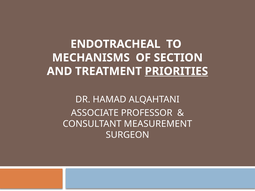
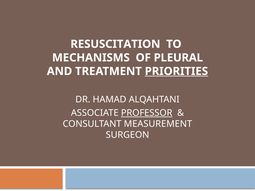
ENDOTRACHEAL: ENDOTRACHEAL -> RESUSCITATION
SECTION: SECTION -> PLEURAL
PROFESSOR underline: none -> present
